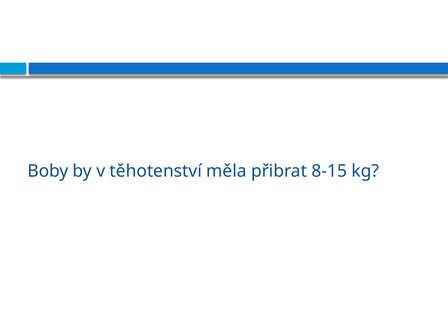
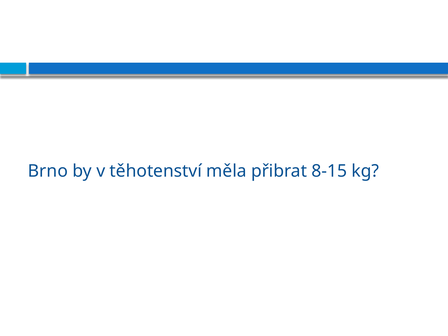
Boby: Boby -> Brno
